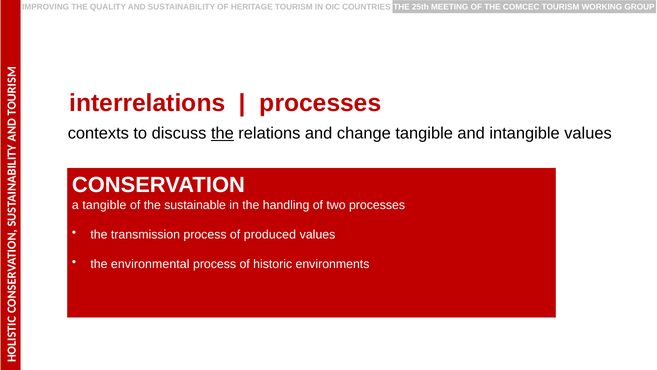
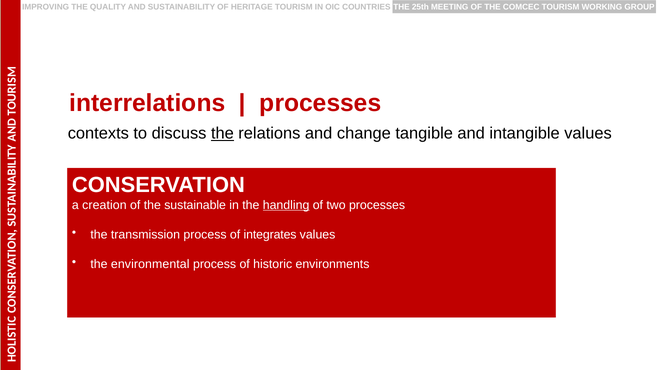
a tangible: tangible -> creation
handling underline: none -> present
produced: produced -> integrates
